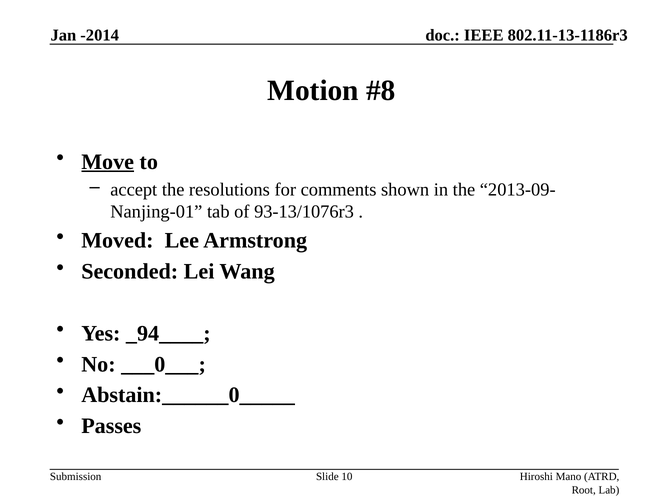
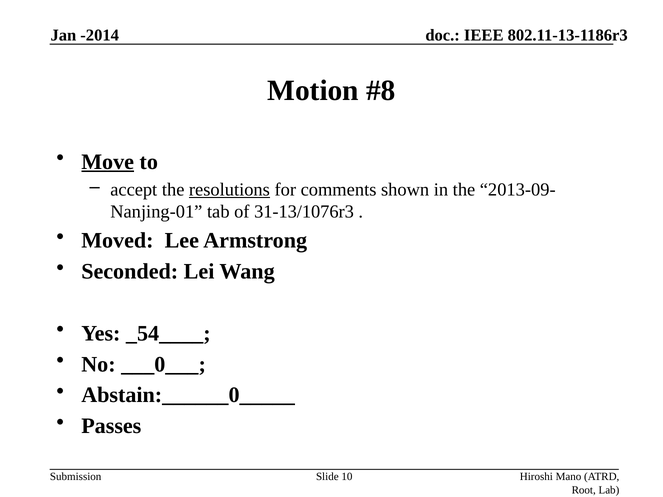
resolutions underline: none -> present
93-13/1076r3: 93-13/1076r3 -> 31-13/1076r3
_94____: _94____ -> _54____
